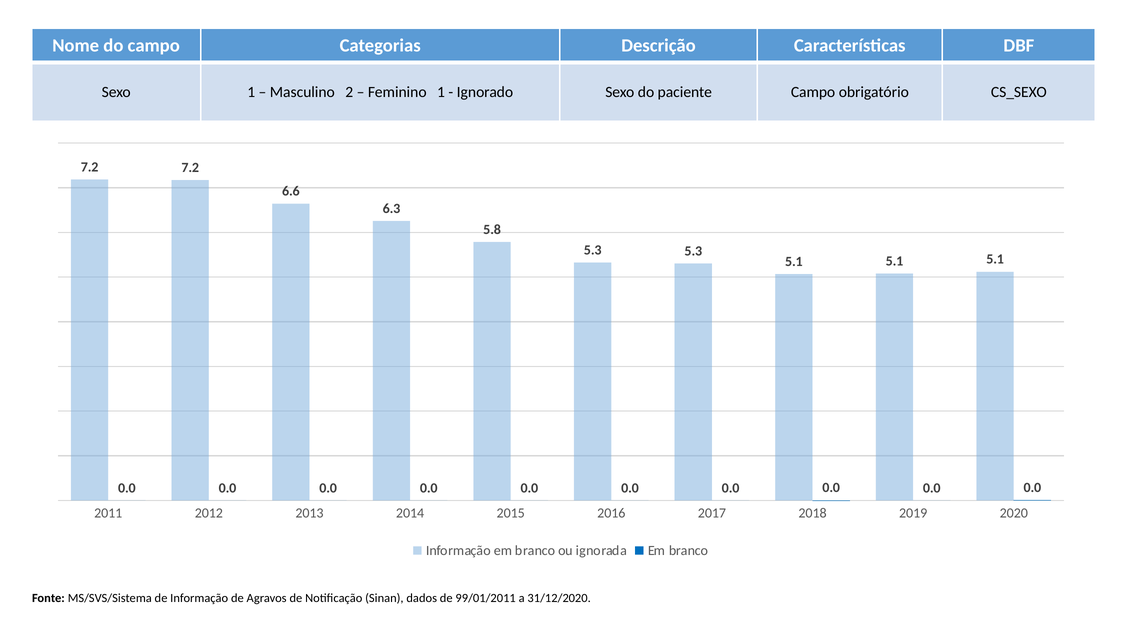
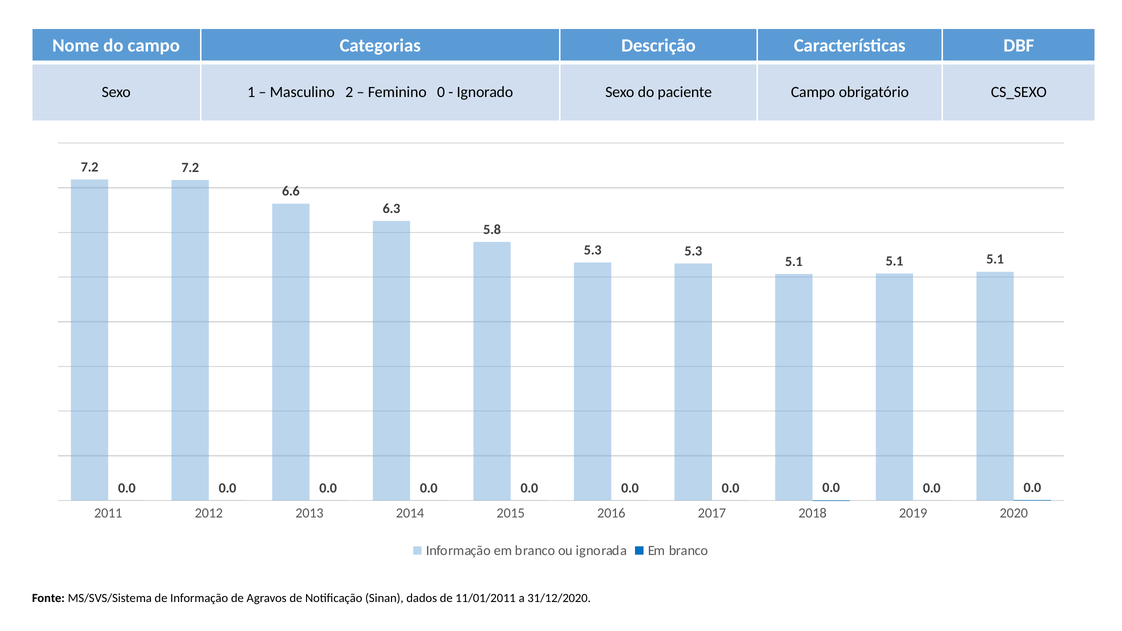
Feminino 1: 1 -> 0
99/01/2011: 99/01/2011 -> 11/01/2011
